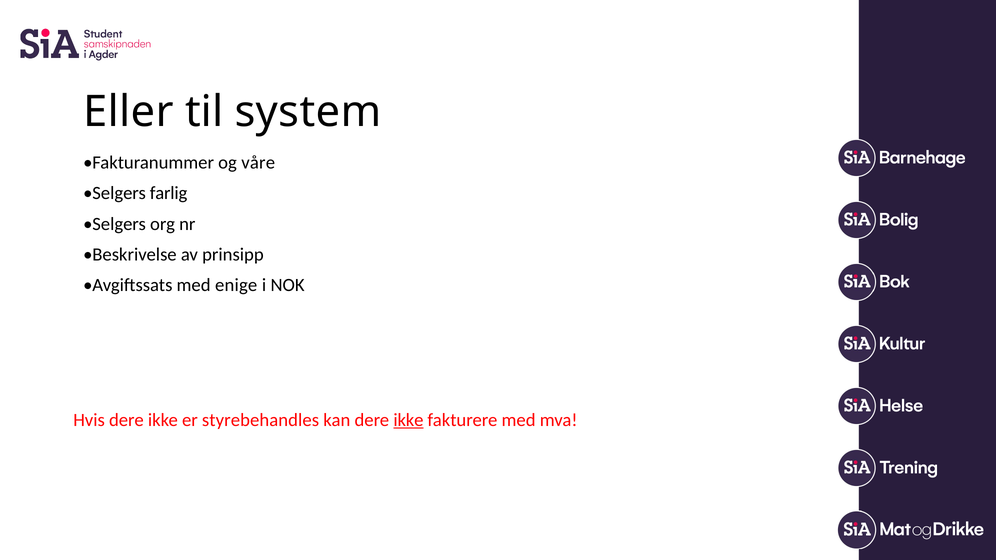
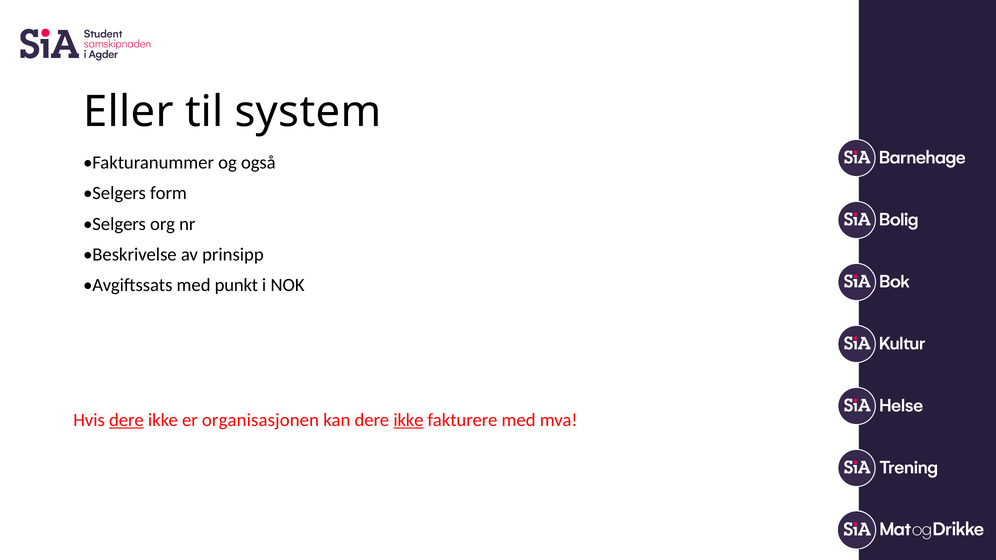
våre: våre -> også
farlig: farlig -> form
enige: enige -> punkt
dere at (126, 420) underline: none -> present
styrebehandles: styrebehandles -> organisasjonen
